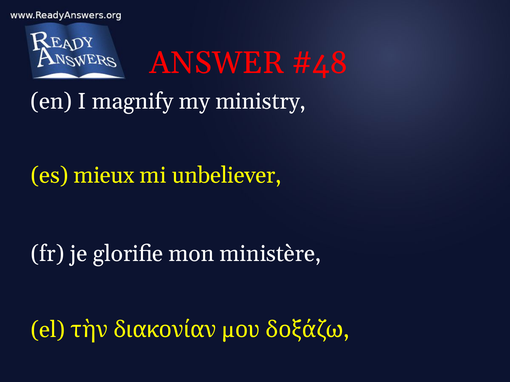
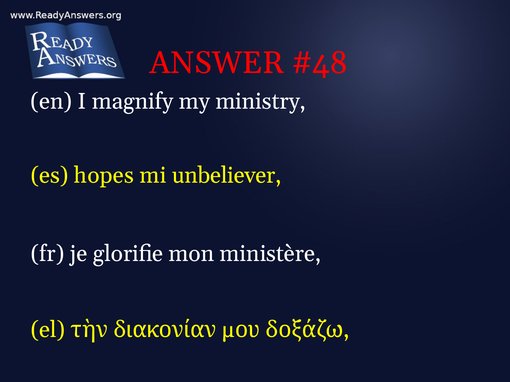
mieux: mieux -> hopes
